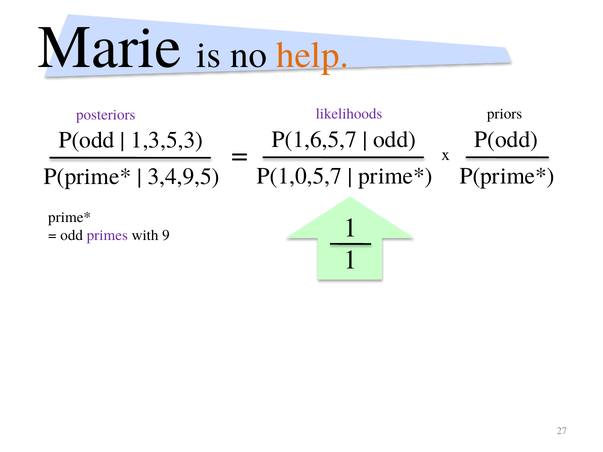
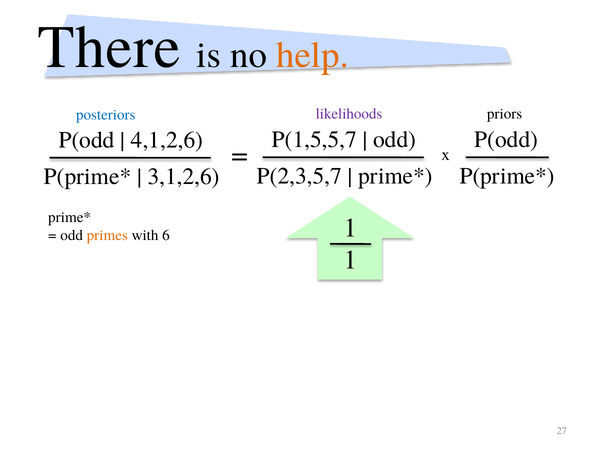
Marie: Marie -> There
posteriors colour: purple -> blue
P(1,6,5,7: P(1,6,5,7 -> P(1,5,5,7
1,3,5,3: 1,3,5,3 -> 4,1,2,6
P(1,0,5,7: P(1,0,5,7 -> P(2,3,5,7
3,4,9,5: 3,4,9,5 -> 3,1,2,6
primes colour: purple -> orange
9: 9 -> 6
